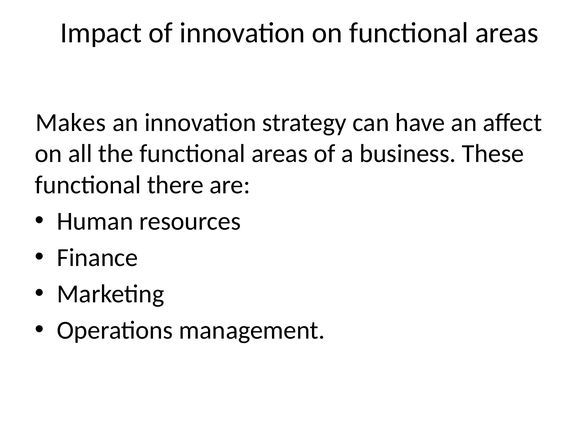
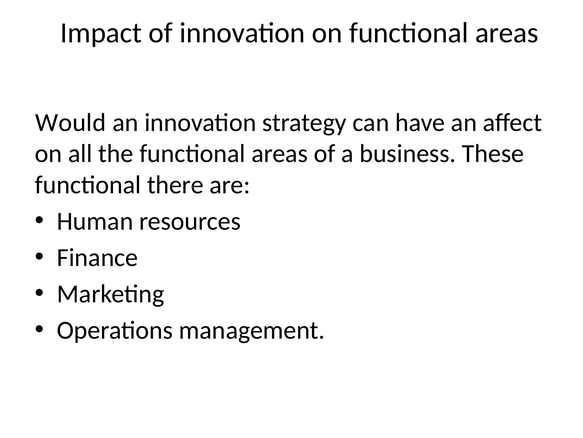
Makes: Makes -> Would
